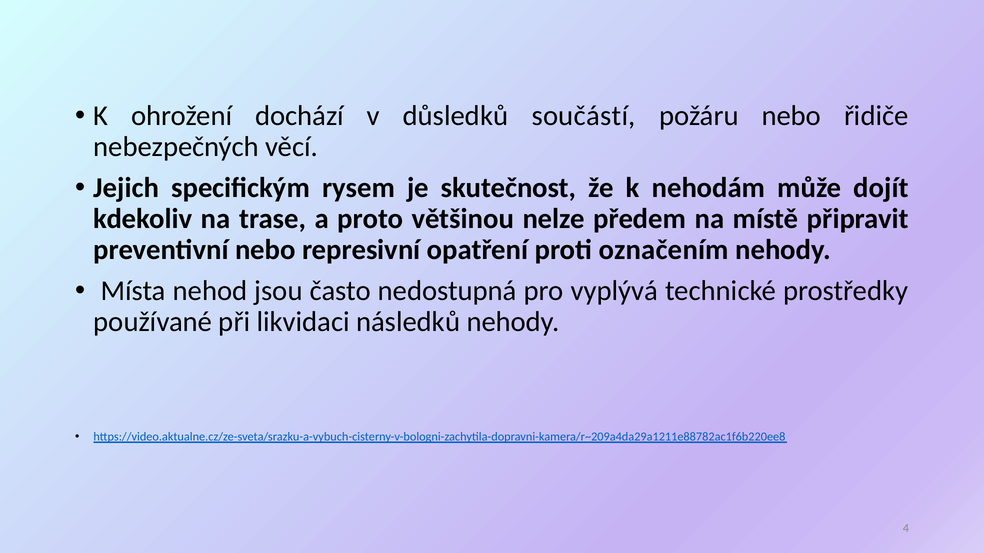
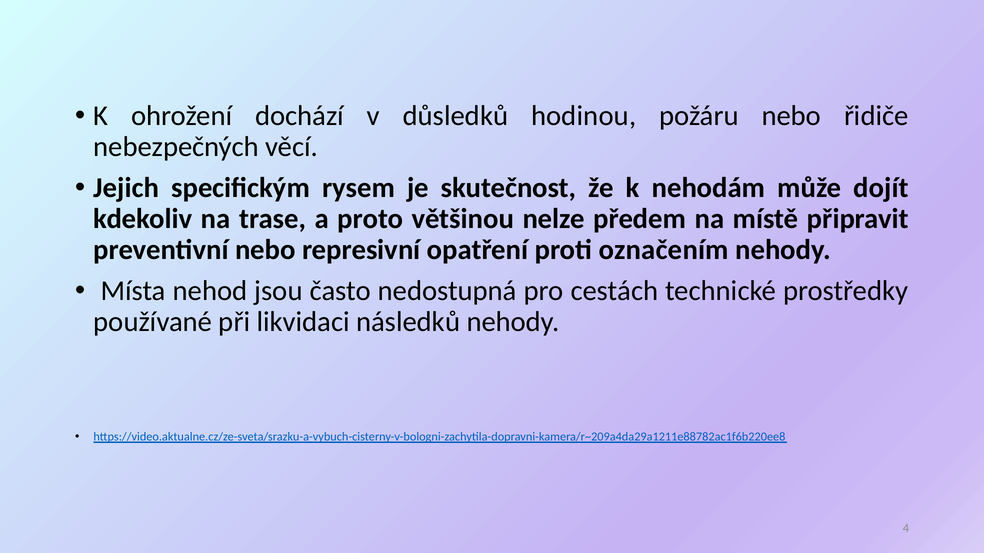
součástí: součástí -> hodinou
vyplývá: vyplývá -> cestách
